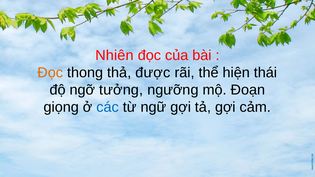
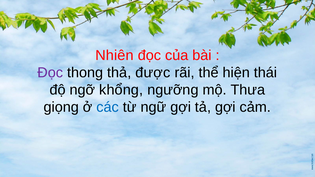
Đọc at (50, 73) colour: orange -> purple
tưởng: tưởng -> khổng
Đoạn: Đoạn -> Thưa
